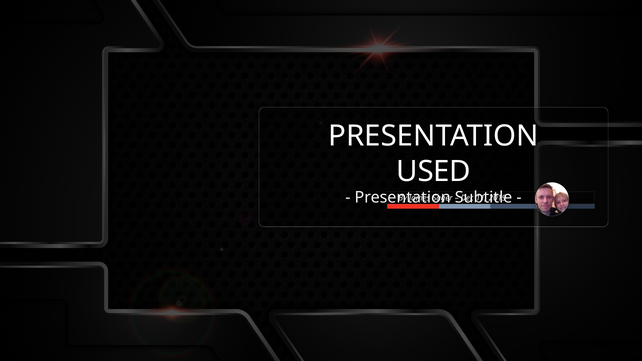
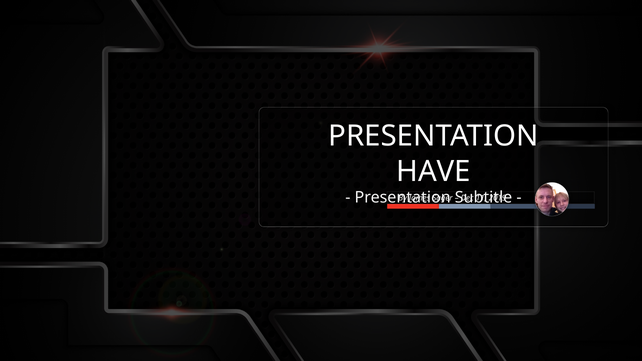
USED: USED -> HAVE
